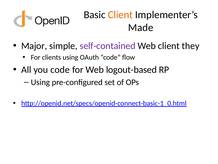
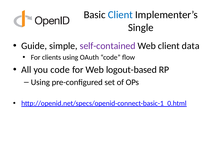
Client at (120, 15) colour: orange -> blue
Made: Made -> Single
Major: Major -> Guide
they: they -> data
